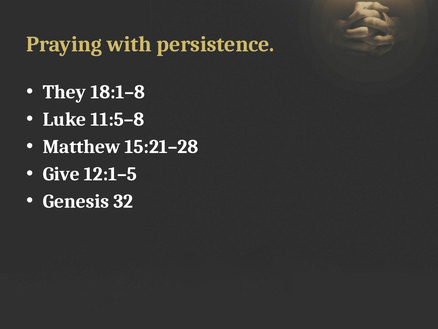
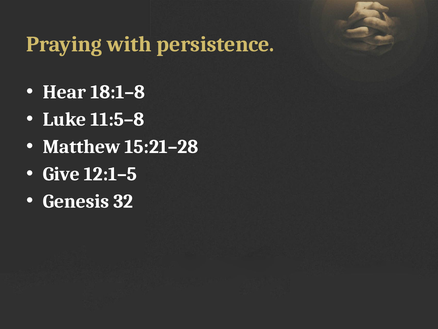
They: They -> Hear
